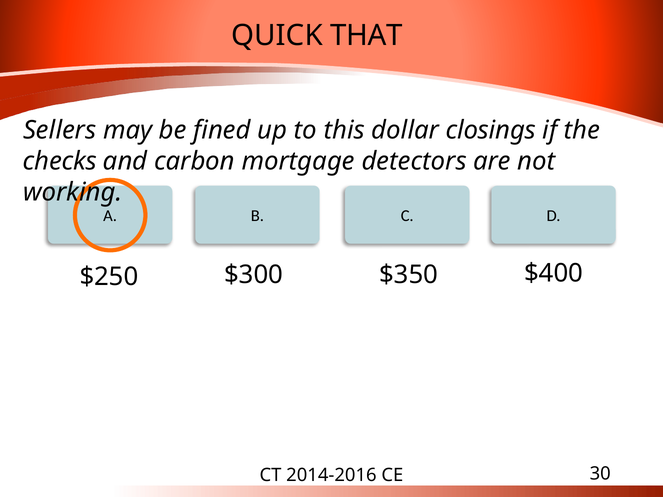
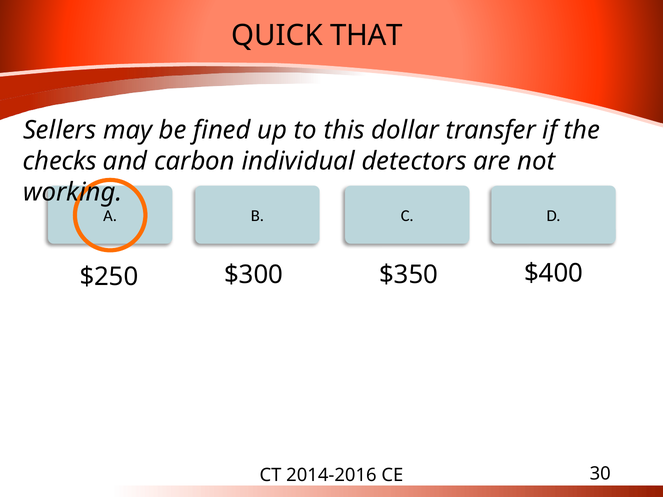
closings: closings -> transfer
mortgage: mortgage -> individual
